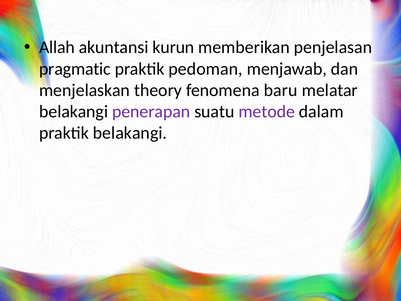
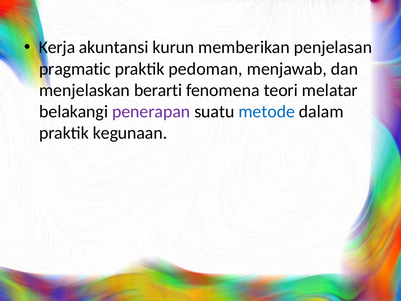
Allah: Allah -> Kerja
theory: theory -> berarti
baru: baru -> teori
metode colour: purple -> blue
praktik belakangi: belakangi -> kegunaan
